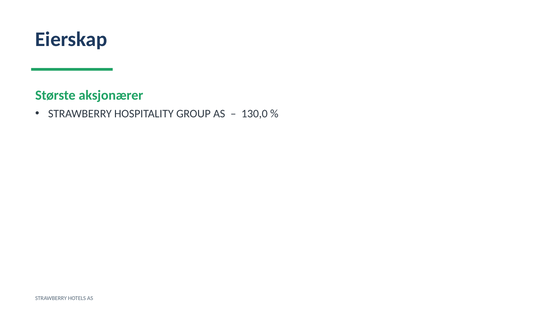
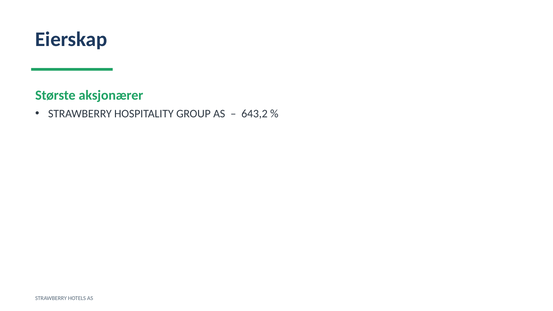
130,0: 130,0 -> 643,2
